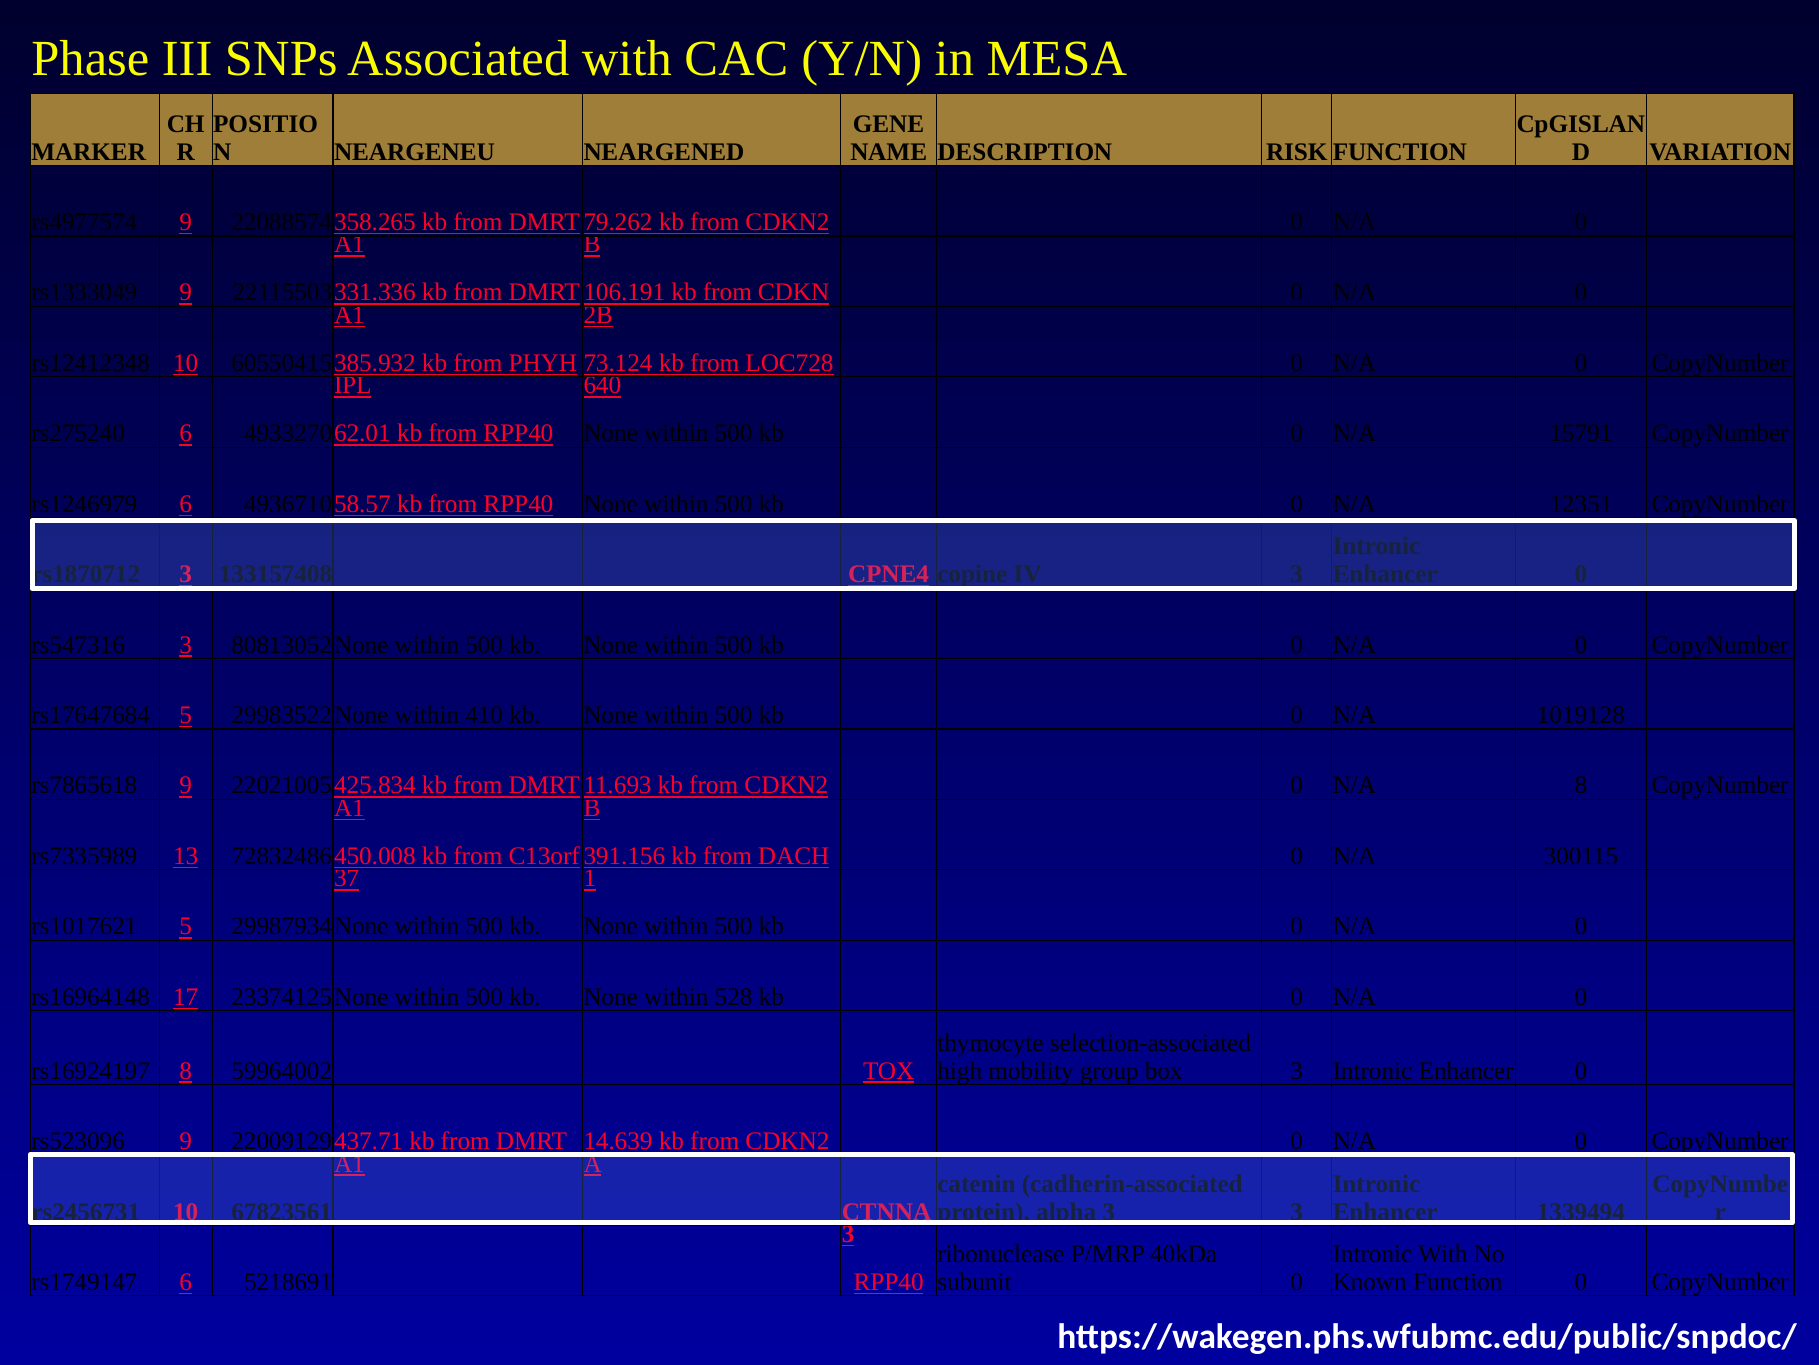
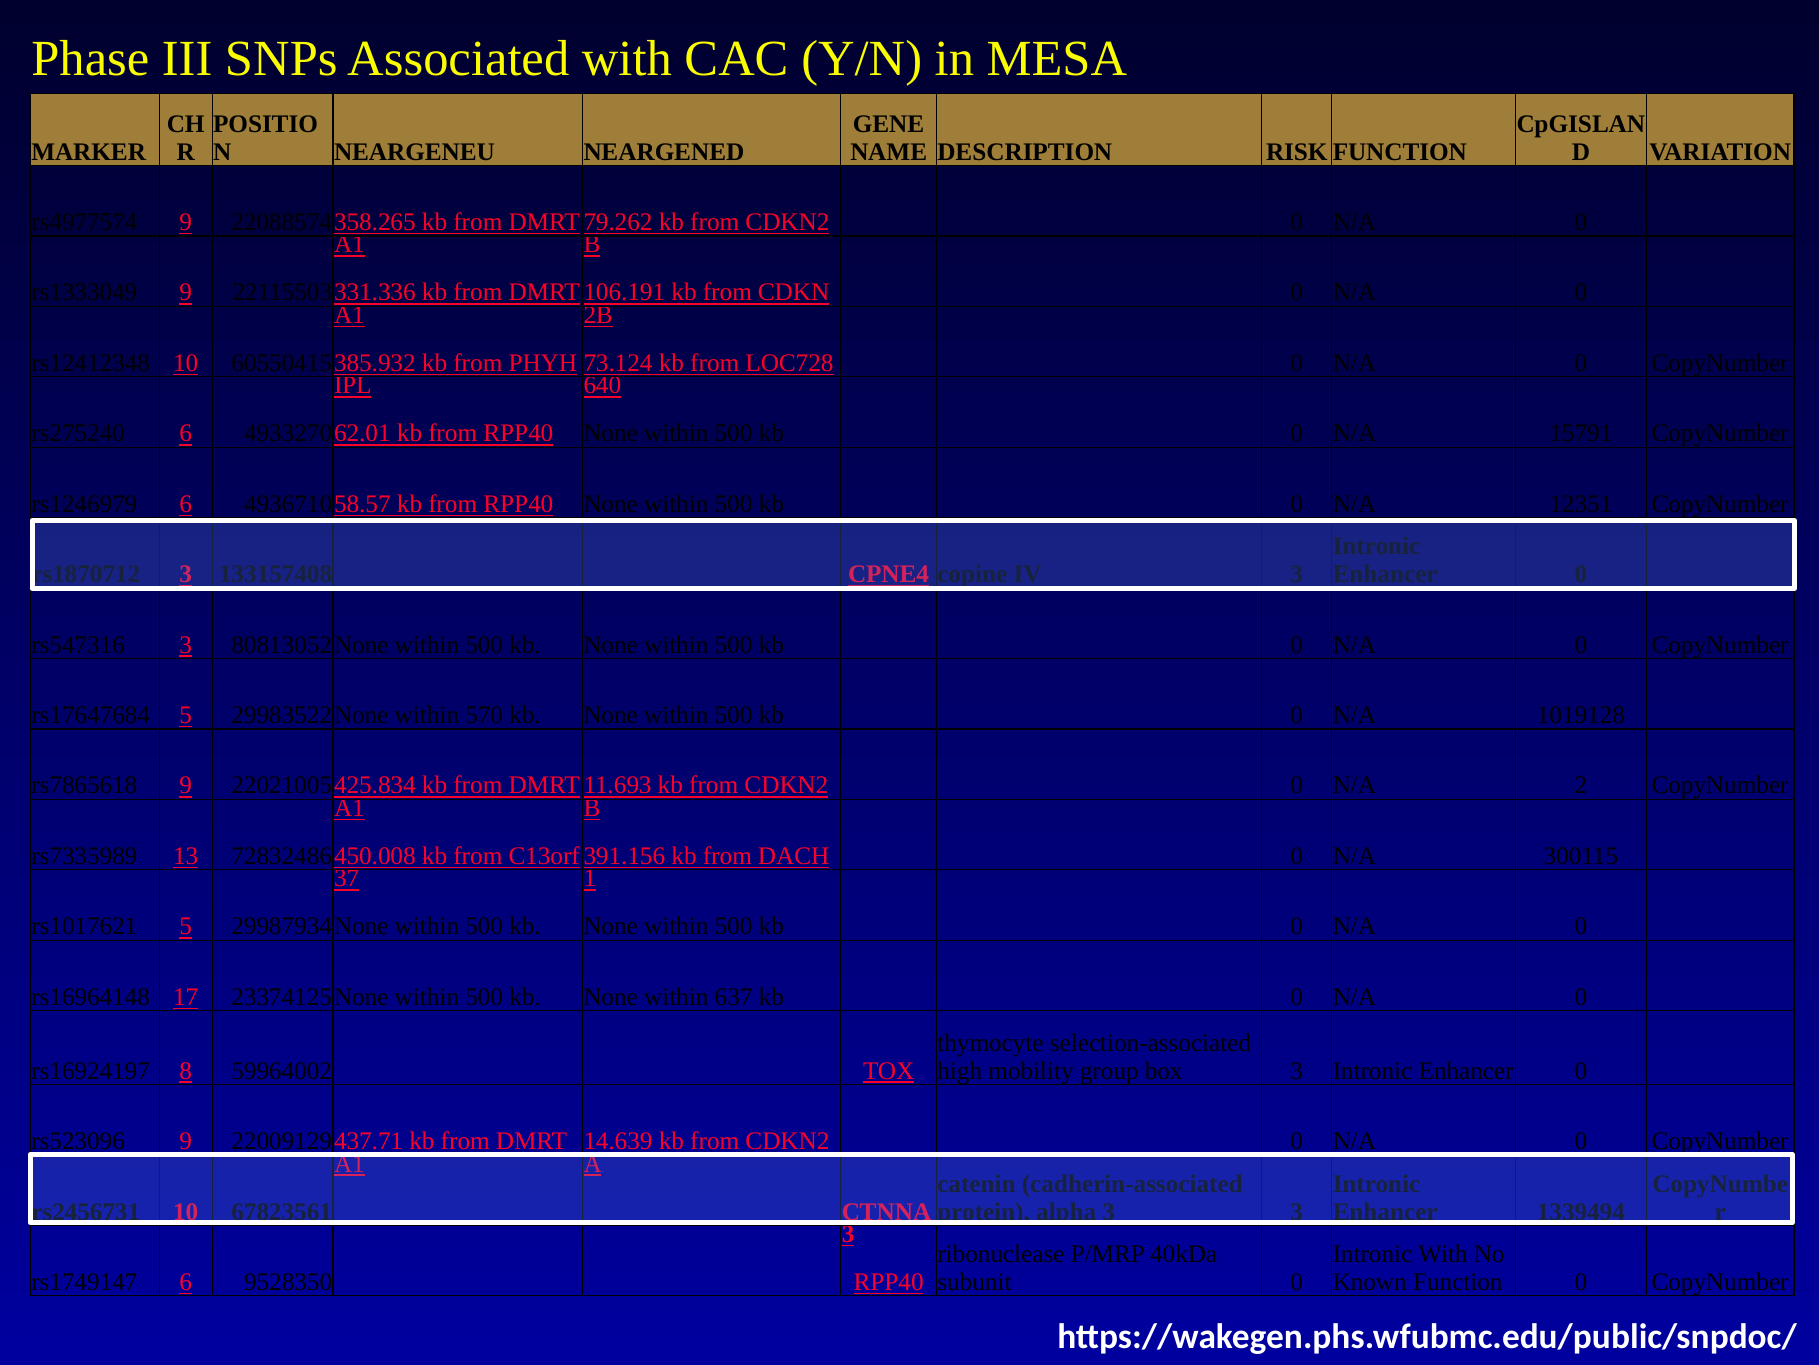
410: 410 -> 570
N/A 8: 8 -> 2
528: 528 -> 637
5218691: 5218691 -> 9528350
